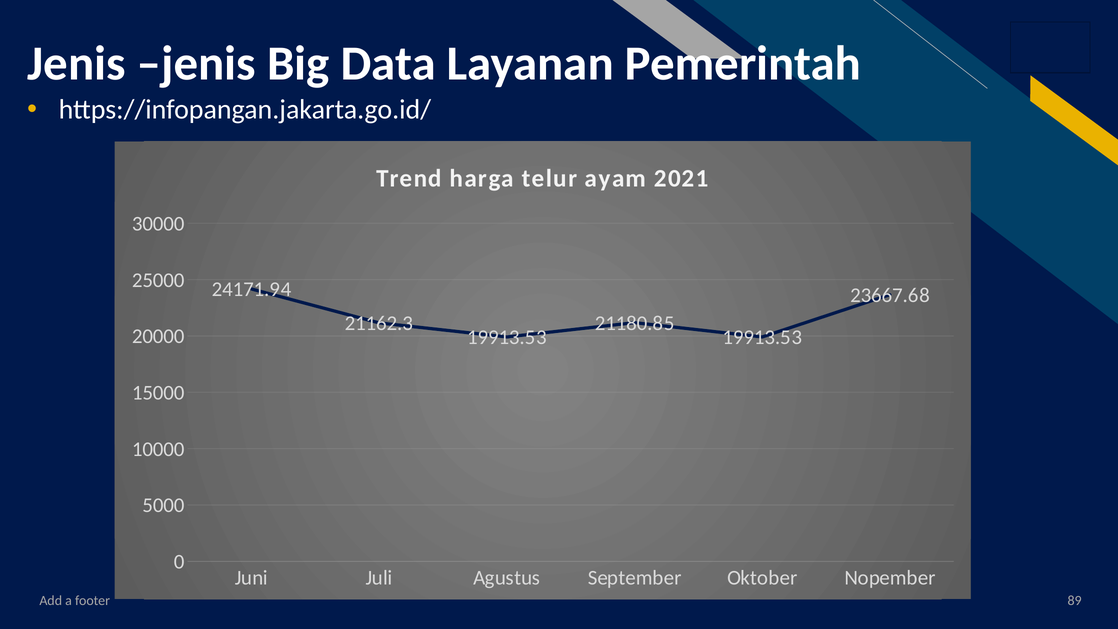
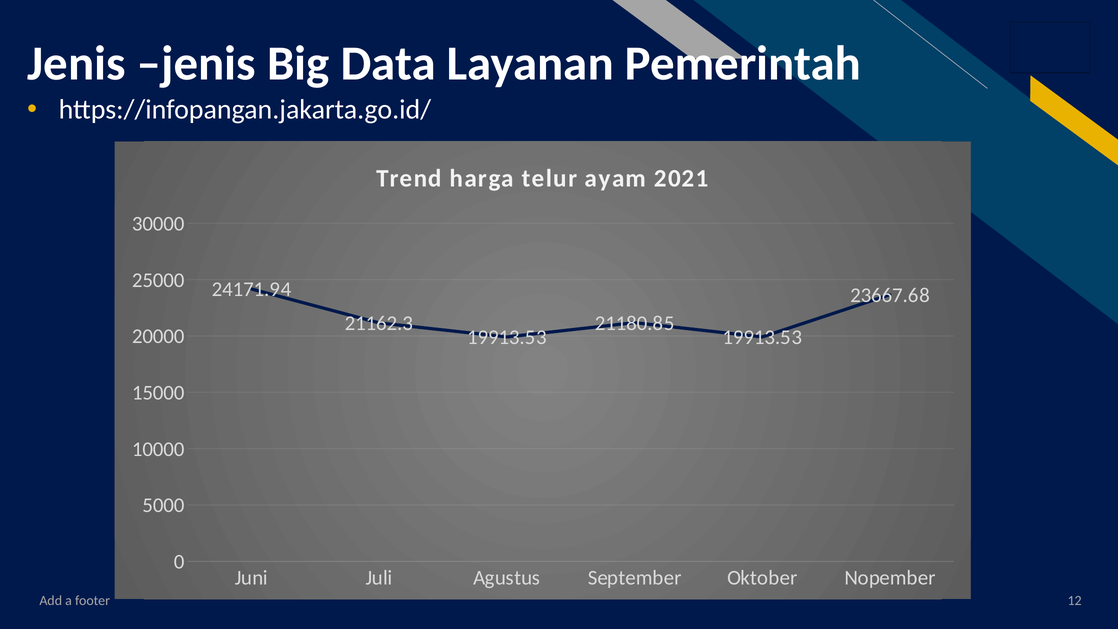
89: 89 -> 12
